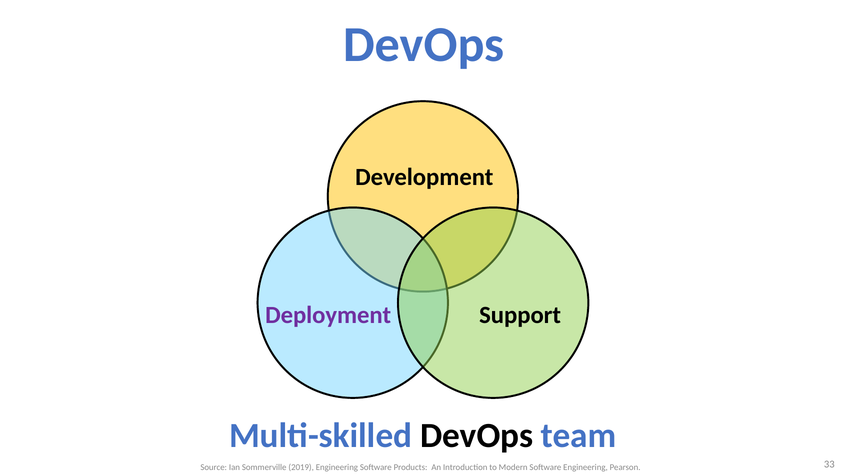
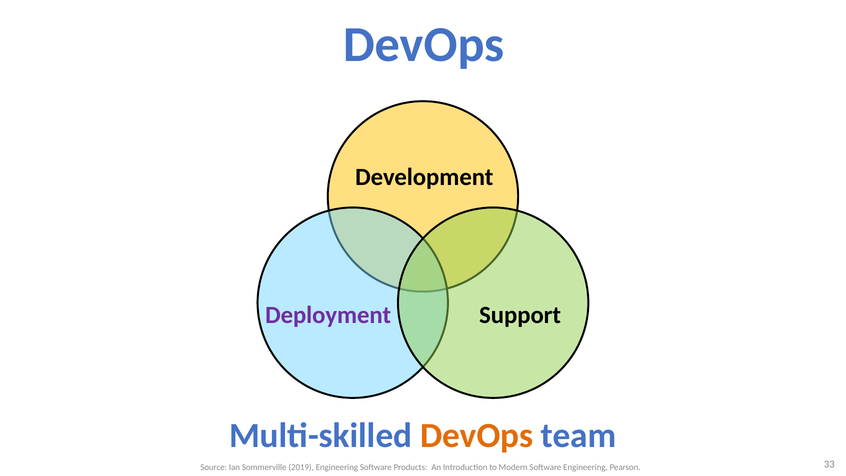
DevOps at (477, 435) colour: black -> orange
